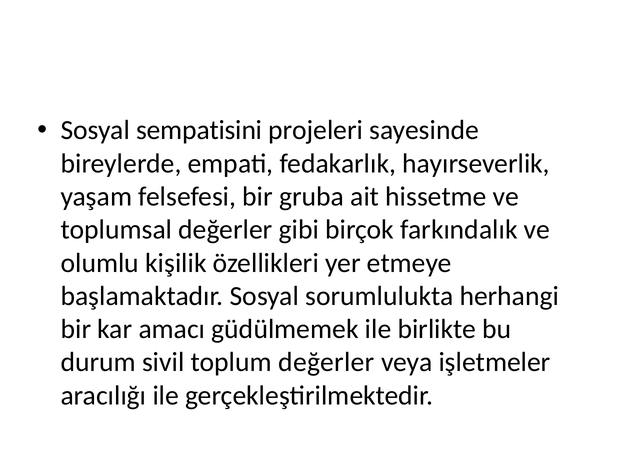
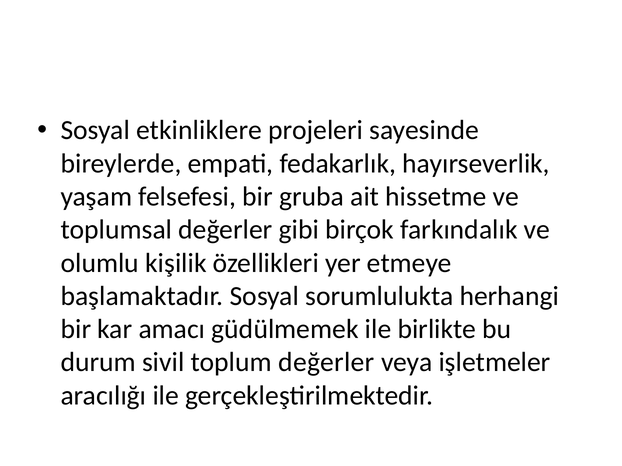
sempatisini: sempatisini -> etkinliklere
